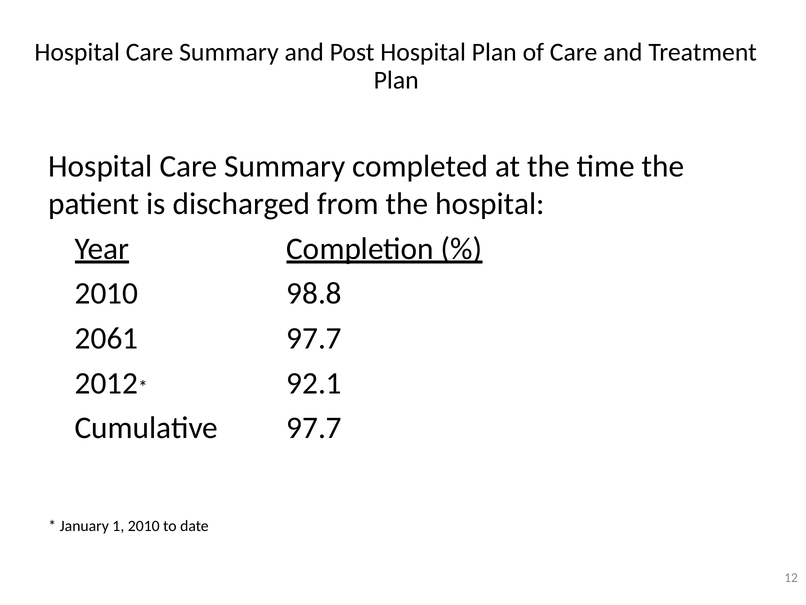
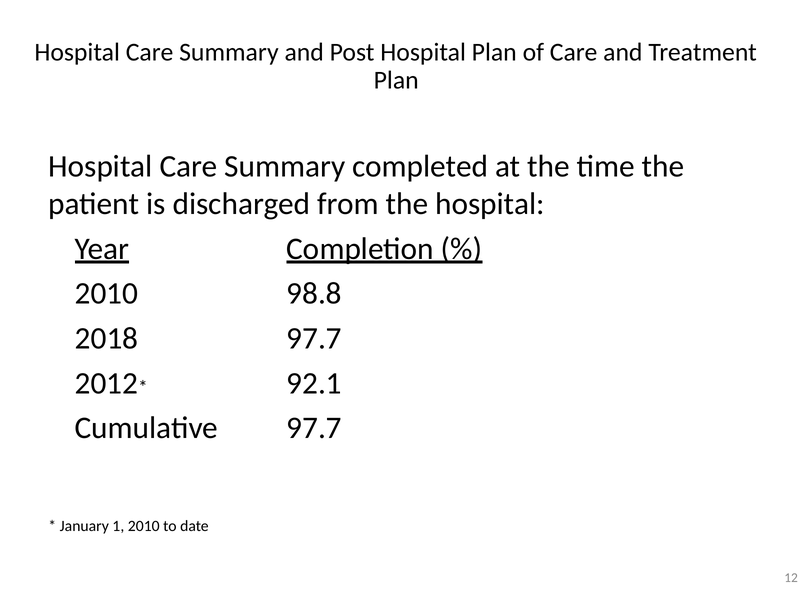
2061: 2061 -> 2018
